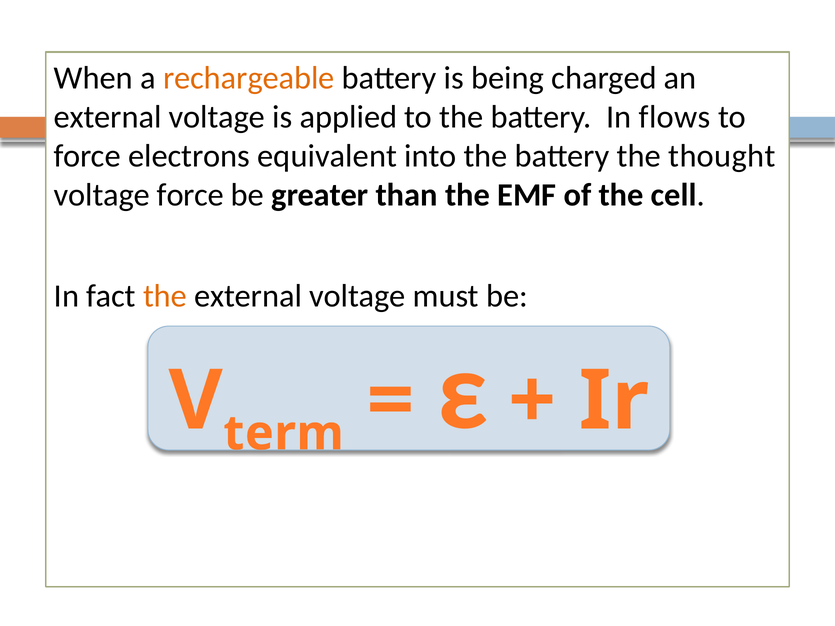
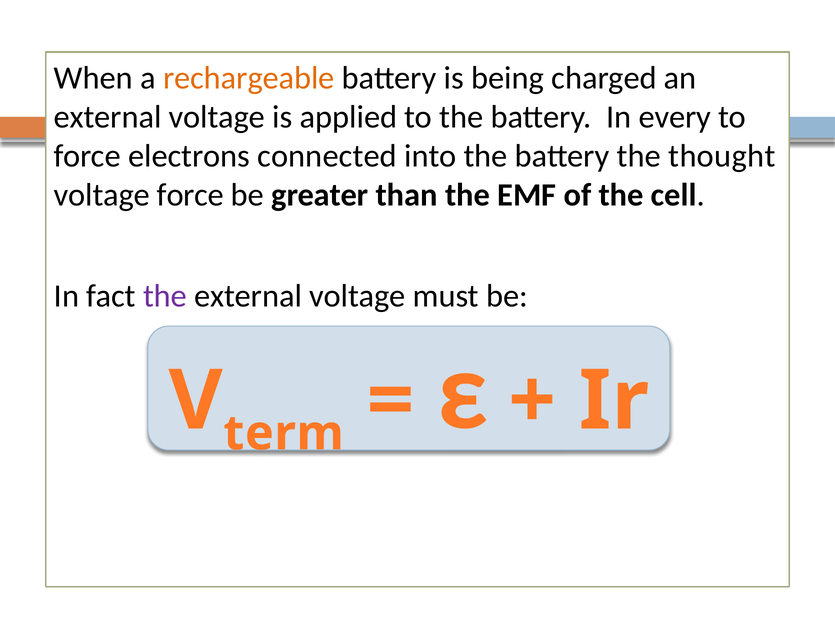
flows: flows -> every
equivalent: equivalent -> connected
the at (165, 296) colour: orange -> purple
